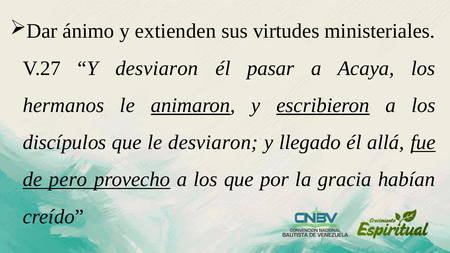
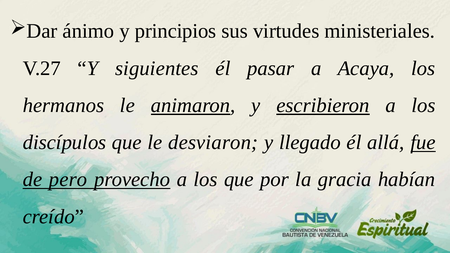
extienden: extienden -> principios
Y desviaron: desviaron -> siguientes
